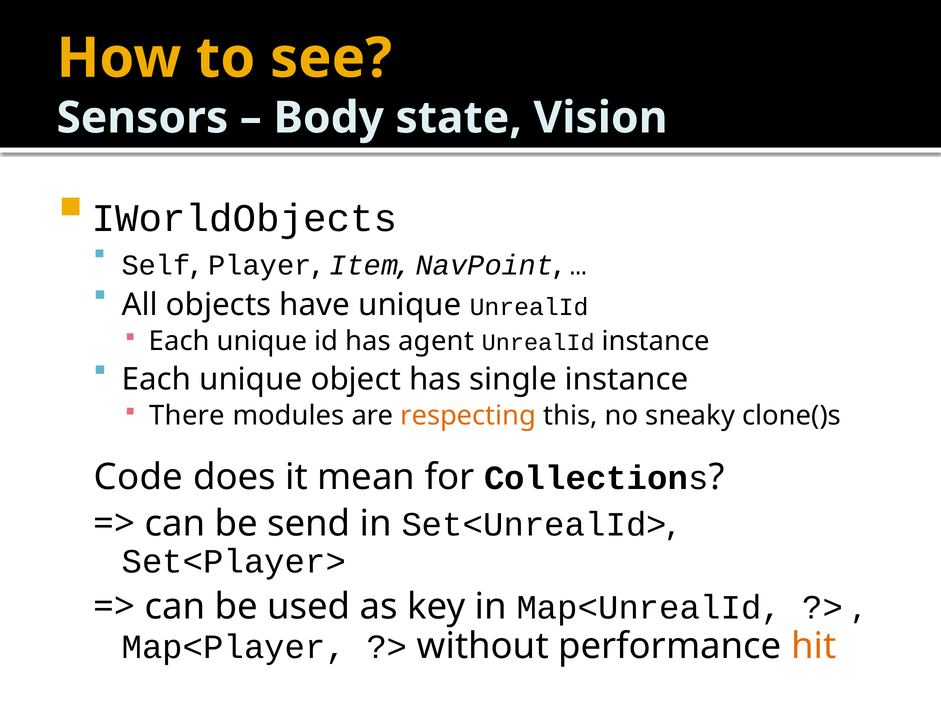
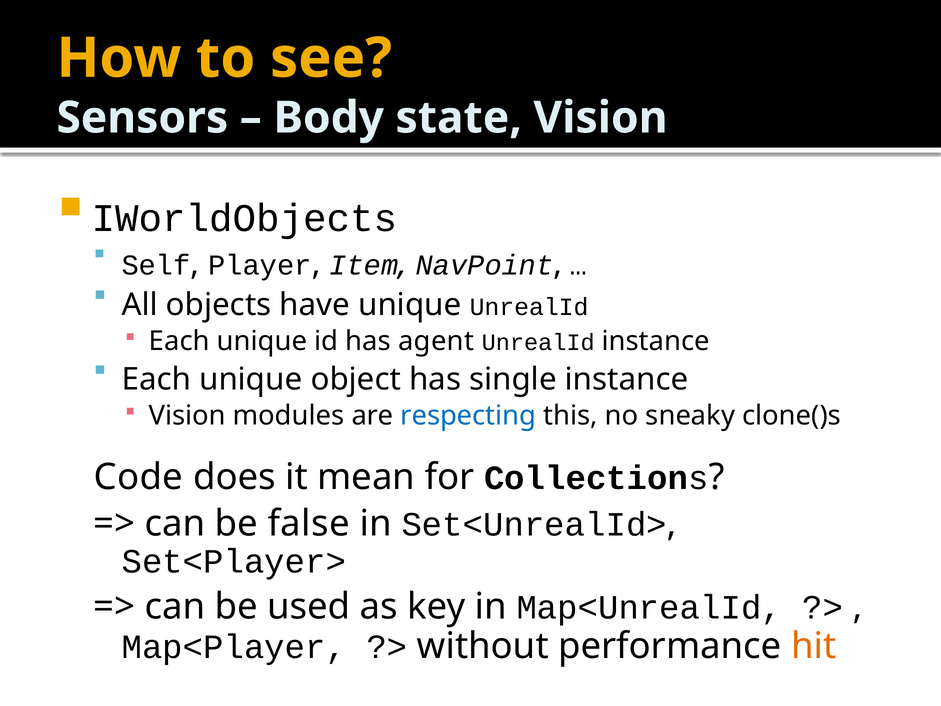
There at (187, 416): There -> Vision
respecting colour: orange -> blue
send: send -> false
